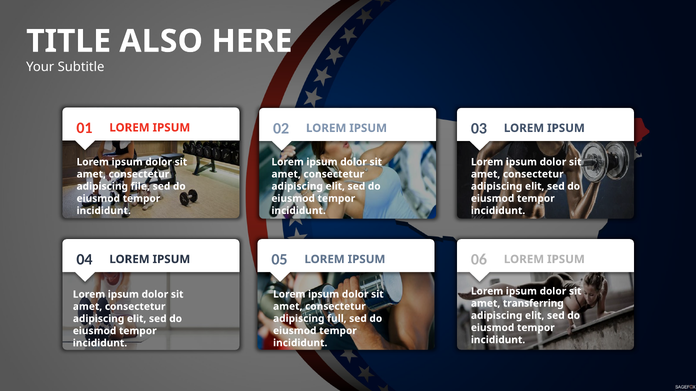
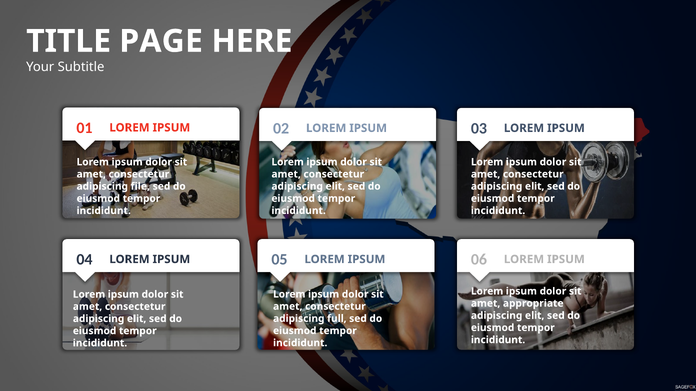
ALSO: ALSO -> PAGE
transferring: transferring -> appropriate
